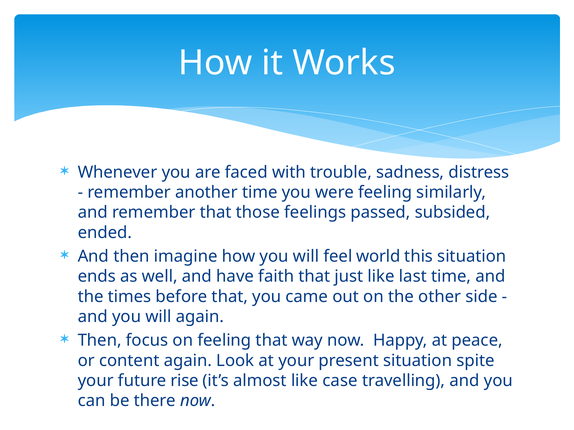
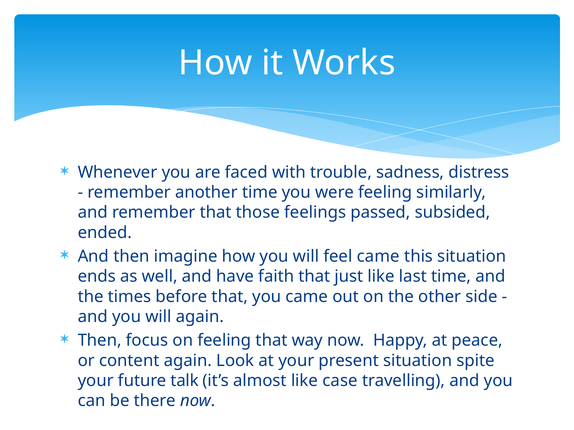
feel world: world -> came
rise: rise -> talk
